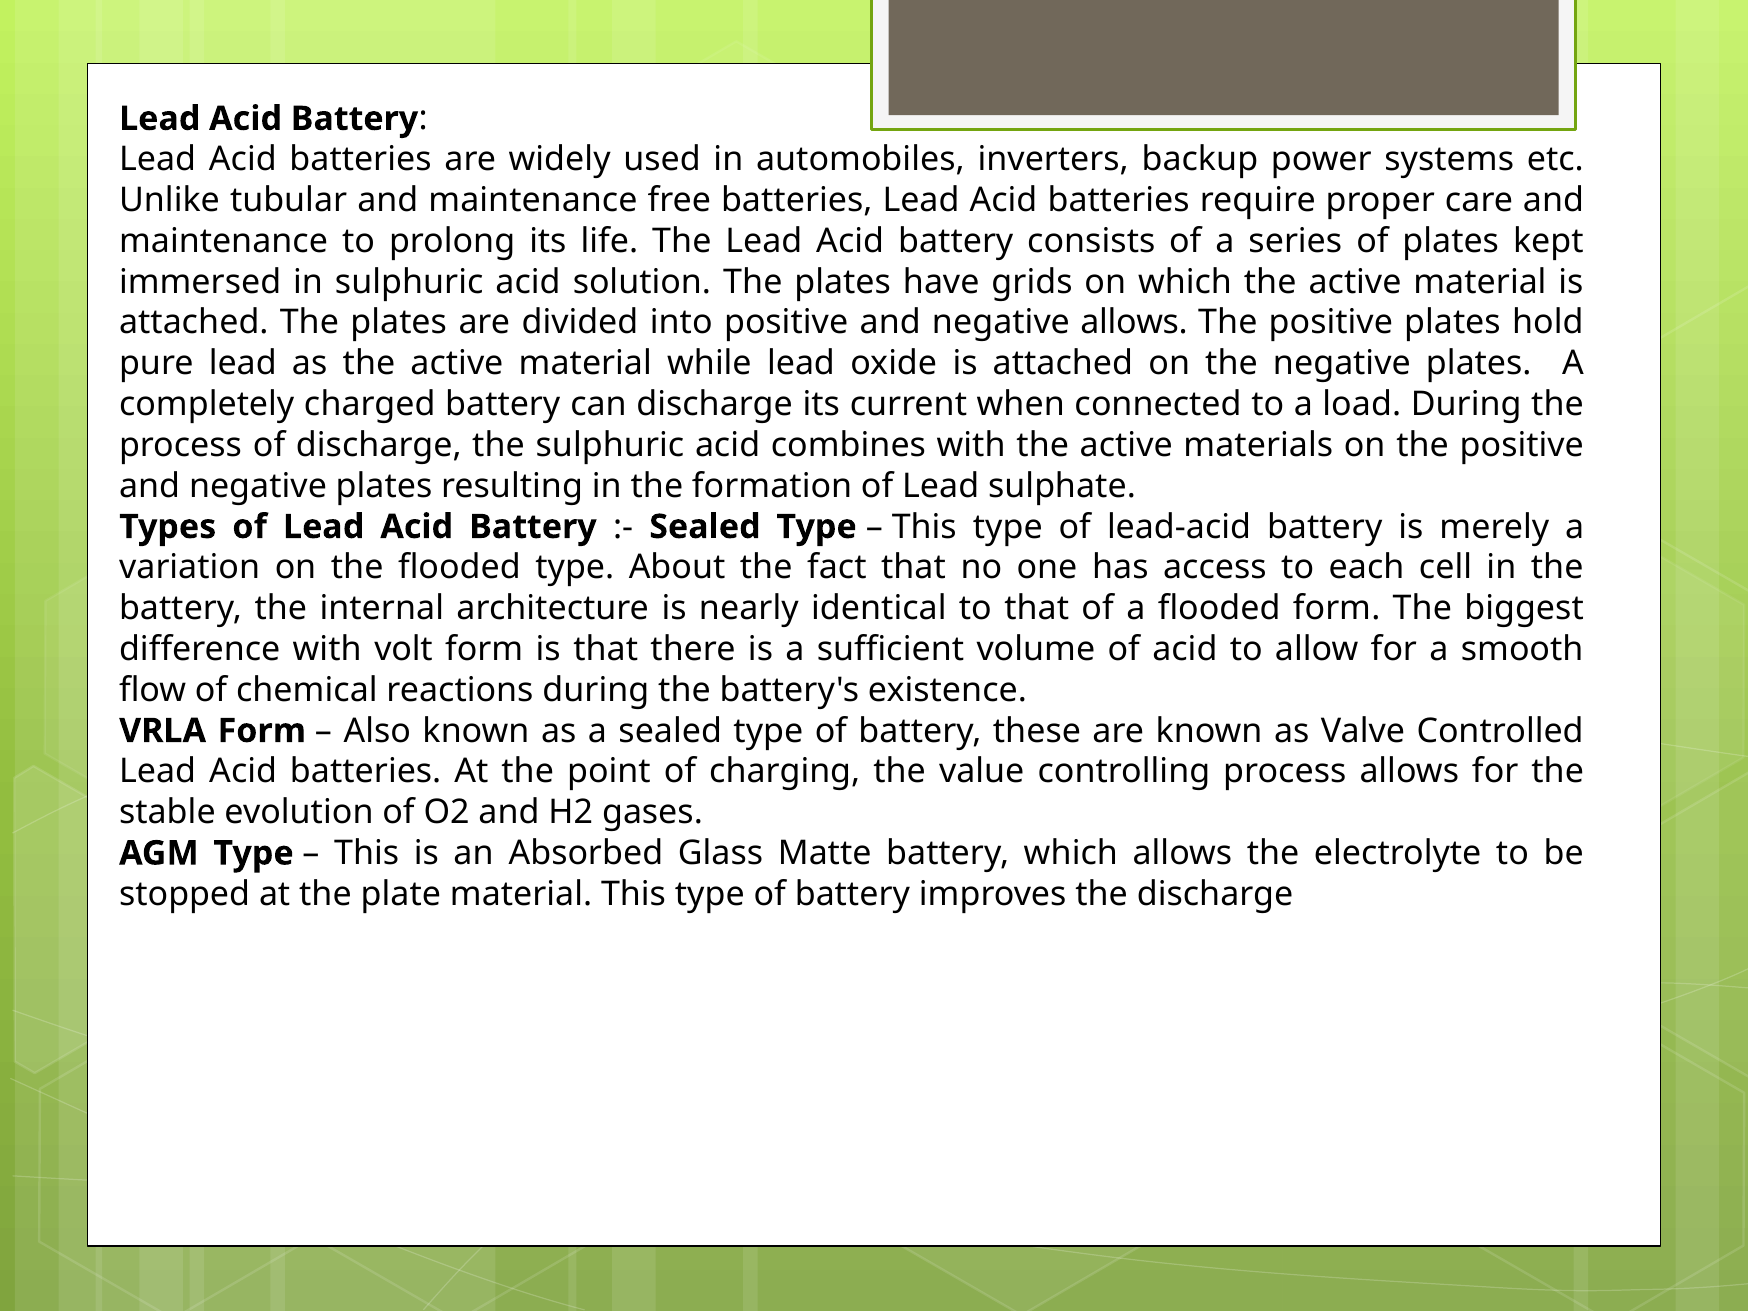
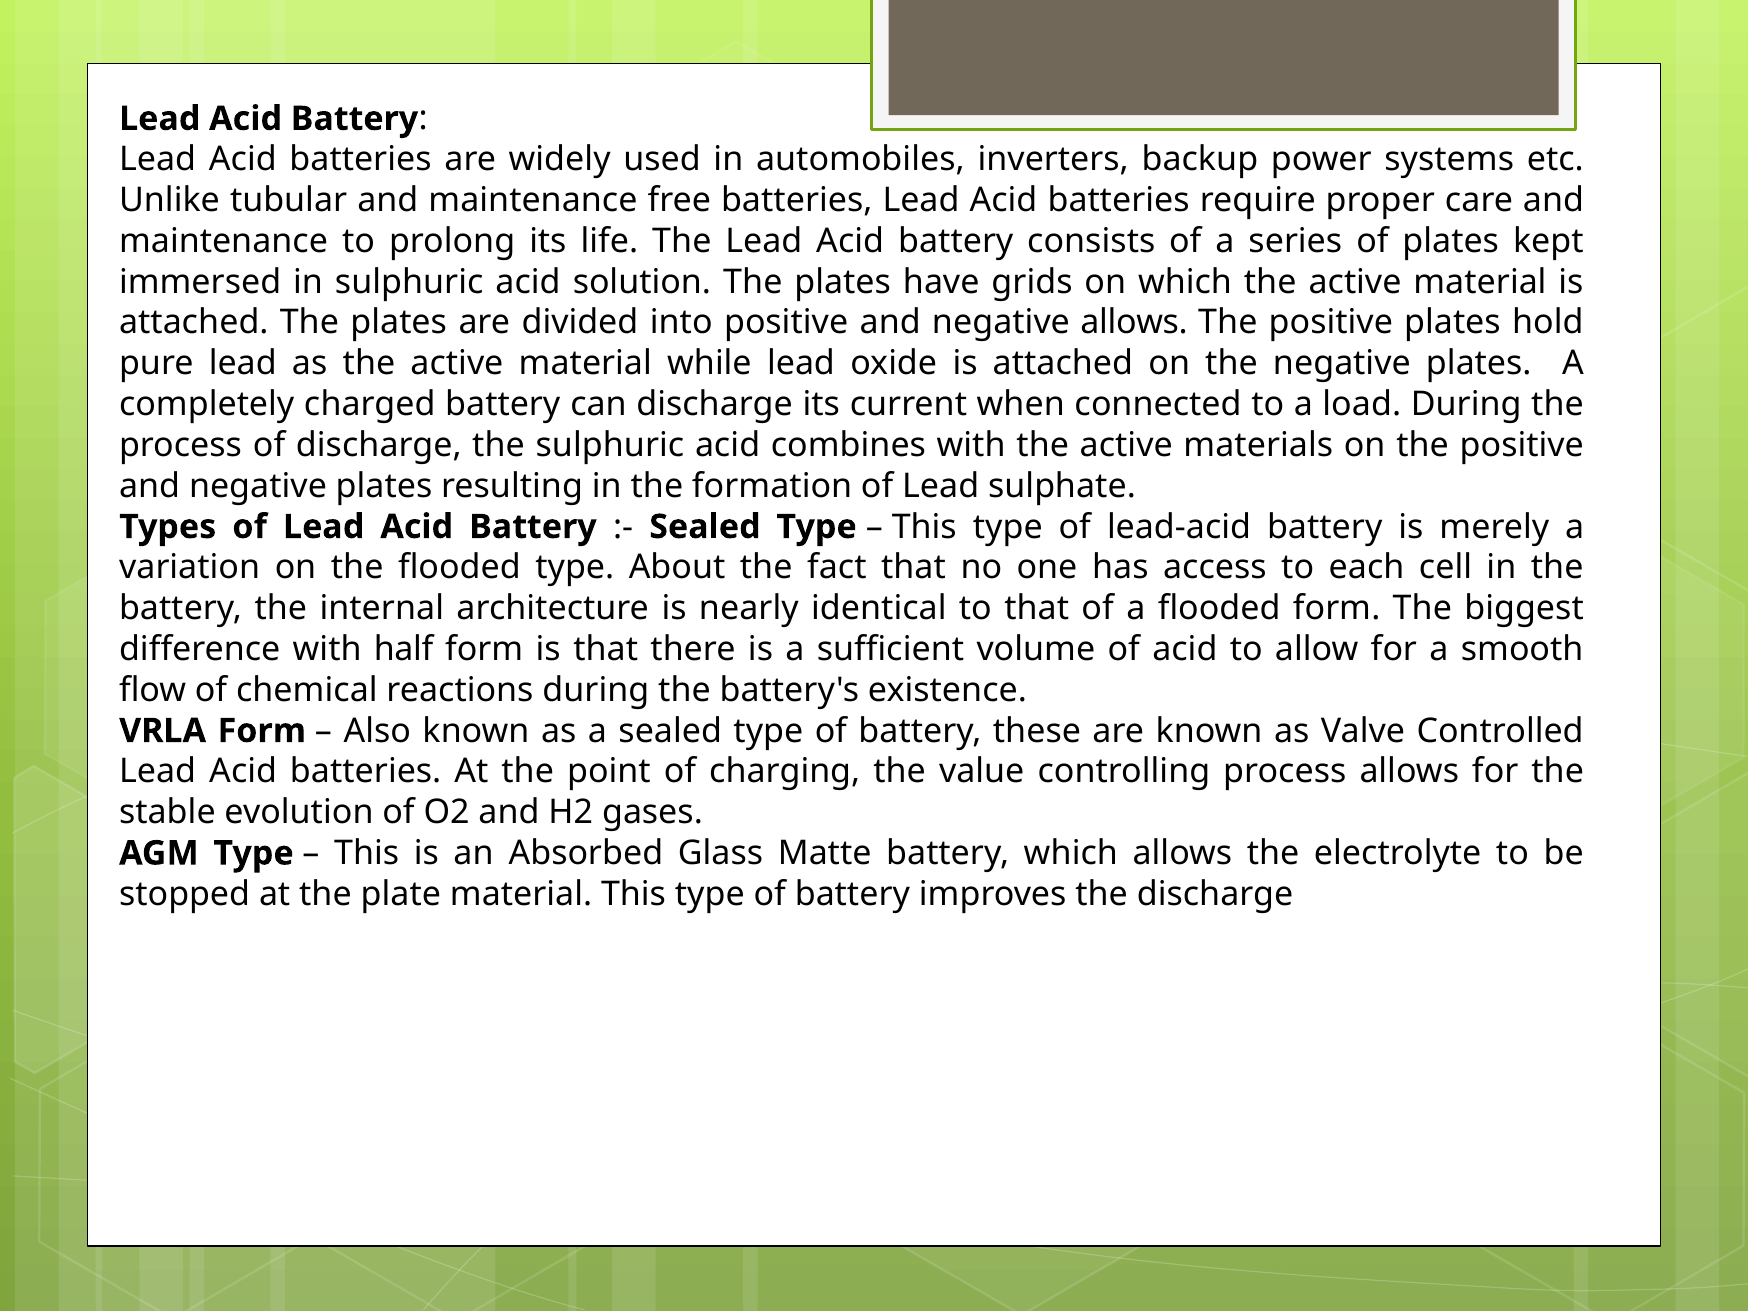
volt: volt -> half
